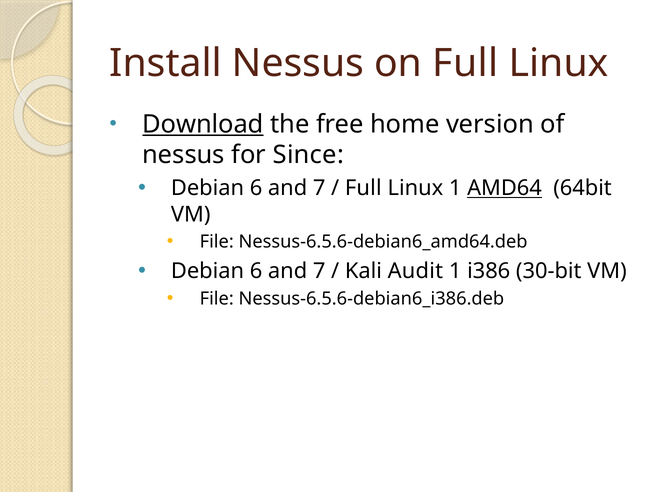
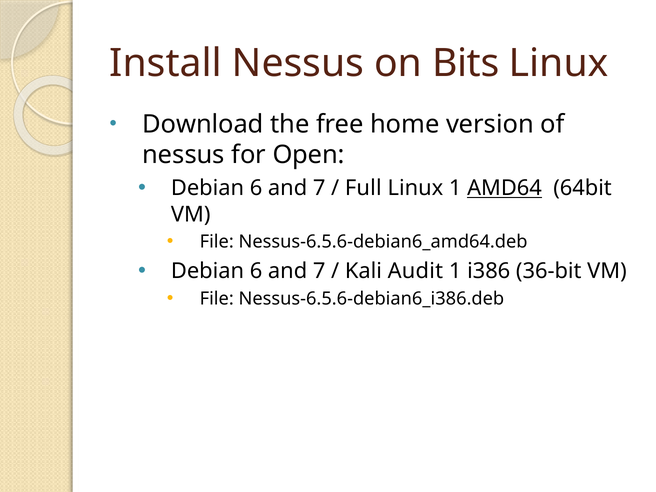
on Full: Full -> Bits
Download underline: present -> none
Since: Since -> Open
30-bit: 30-bit -> 36-bit
